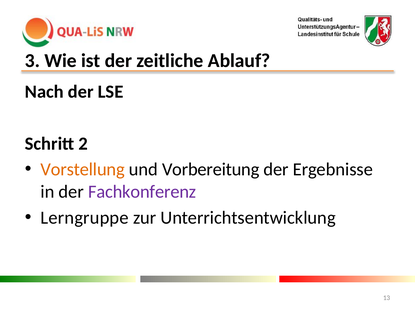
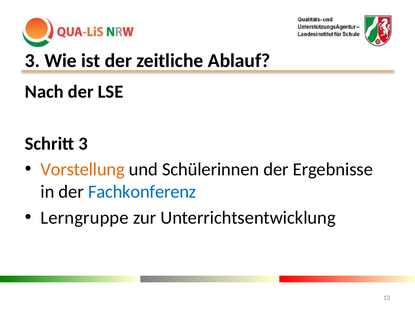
Schritt 2: 2 -> 3
Vorbereitung: Vorbereitung -> Schülerinnen
Fachkonferenz colour: purple -> blue
